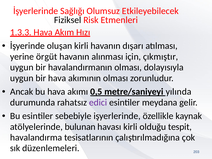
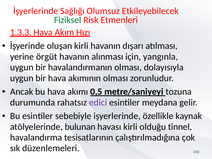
Fiziksel colour: black -> green
çıkmıştır: çıkmıştır -> yangınla
yılında: yılında -> tozuna
tespit: tespit -> tinnel
